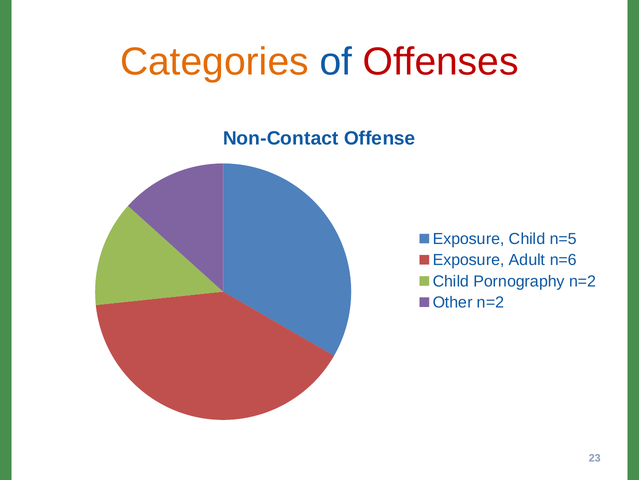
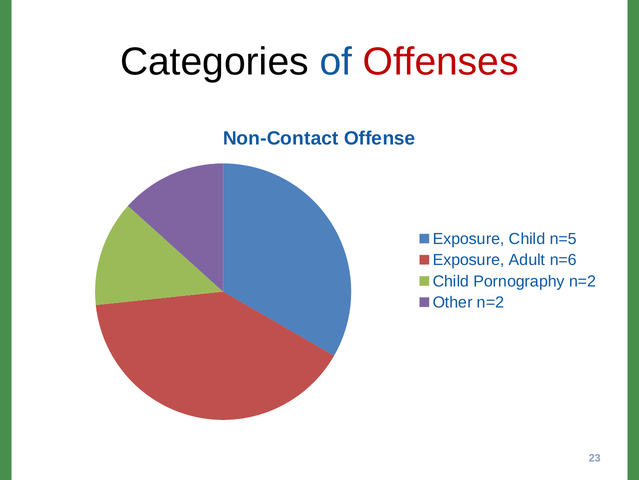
Categories colour: orange -> black
